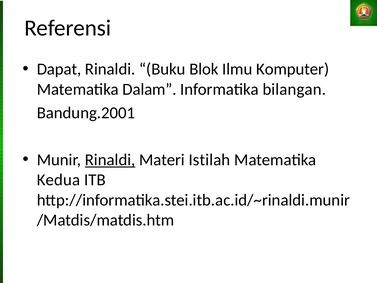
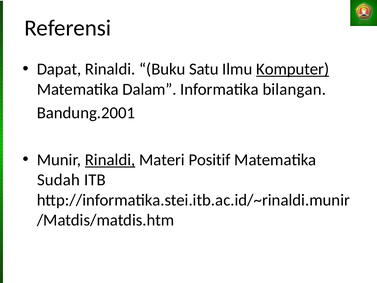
Blok: Blok -> Satu
Komputer underline: none -> present
Istilah: Istilah -> Positif
Kedua: Kedua -> Sudah
